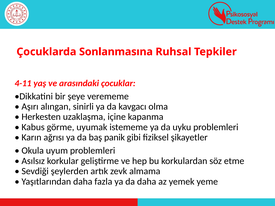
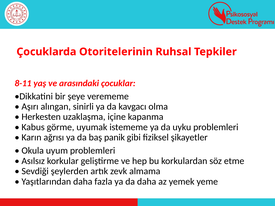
Sonlanmasına: Sonlanmasına -> Otoritelerinin
4-11: 4-11 -> 8-11
